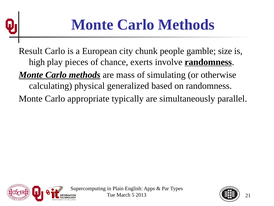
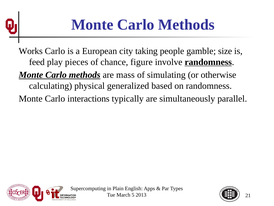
Result: Result -> Works
chunk: chunk -> taking
high: high -> feed
exerts: exerts -> figure
appropriate: appropriate -> interactions
